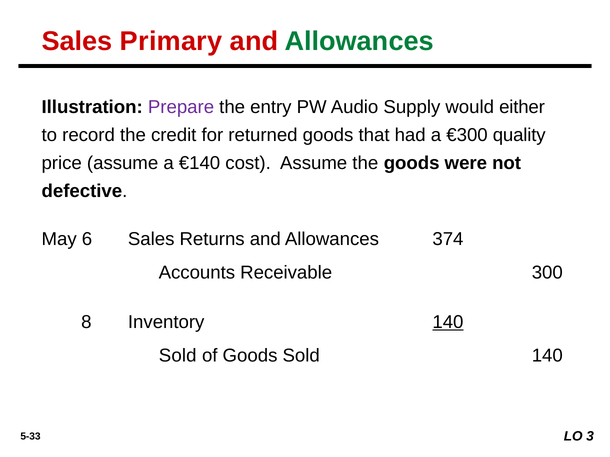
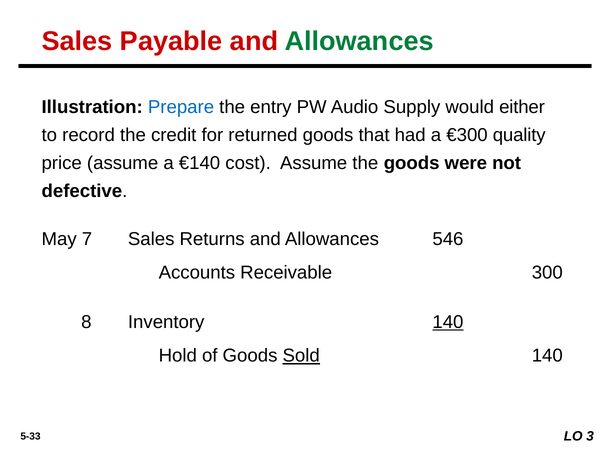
Primary: Primary -> Payable
Prepare colour: purple -> blue
6: 6 -> 7
374: 374 -> 546
Sold at (178, 356): Sold -> Hold
Sold at (301, 356) underline: none -> present
